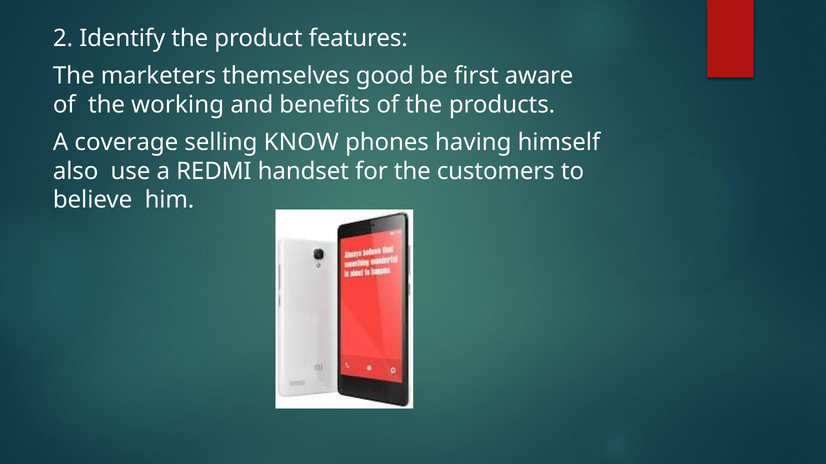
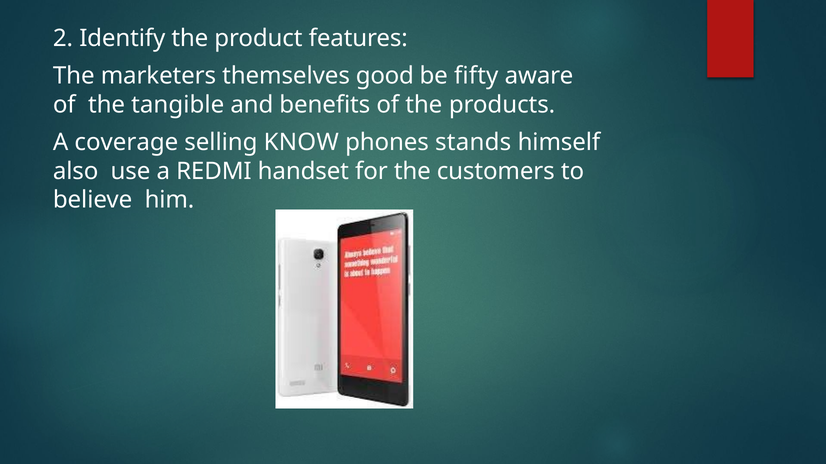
first: first -> fifty
working: working -> tangible
having: having -> stands
